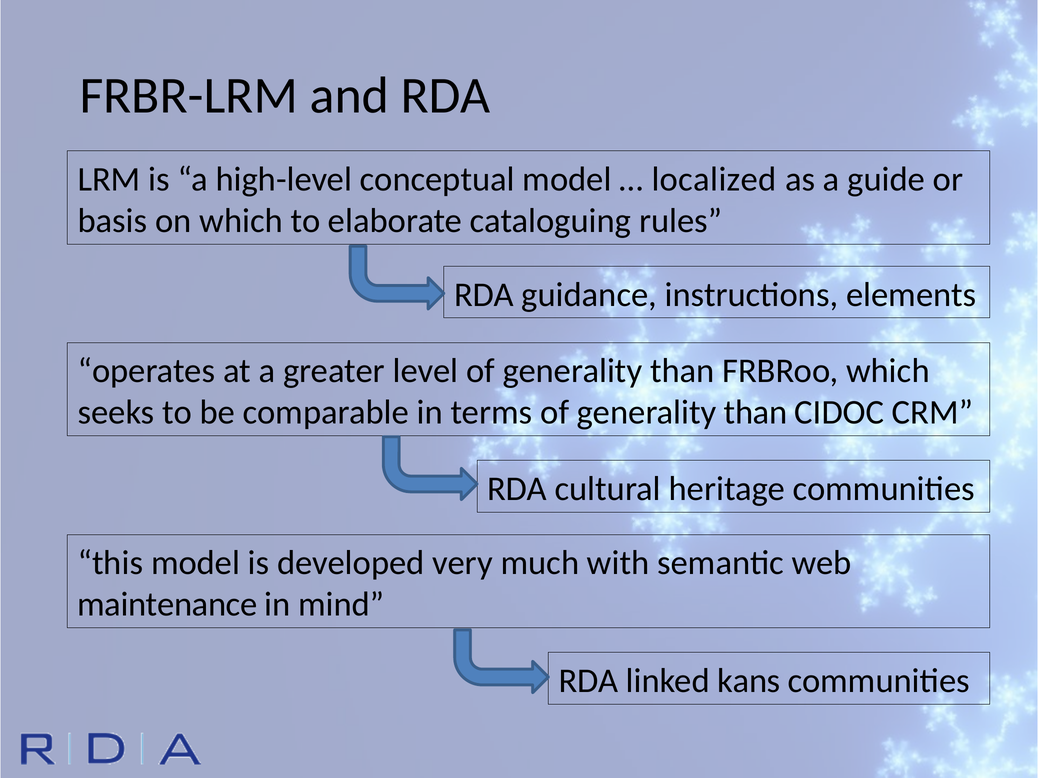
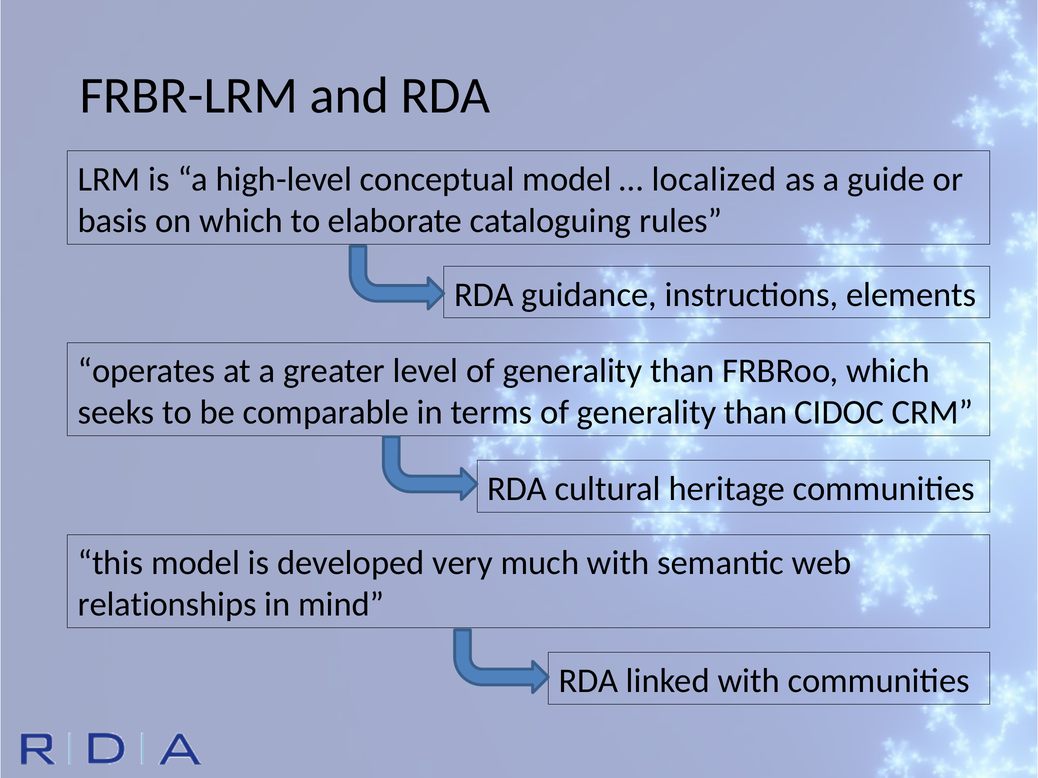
maintenance: maintenance -> relationships
linked kans: kans -> with
